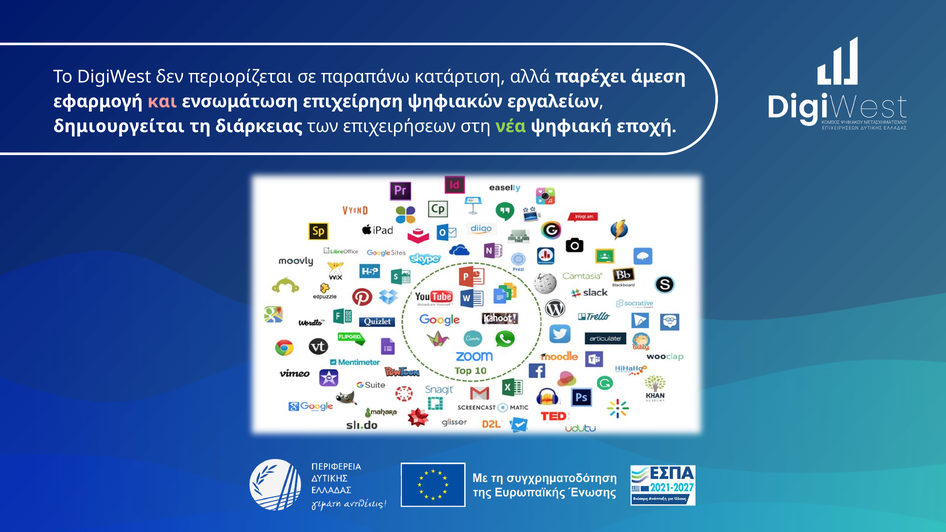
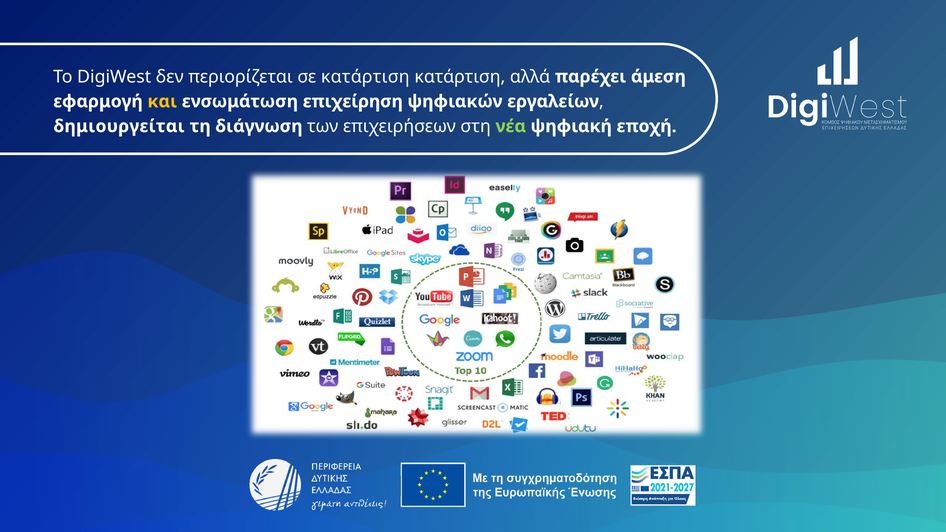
σε παραπάνω: παραπάνω -> κατάρτιση
και colour: pink -> yellow
διάρκειας: διάρκειας -> διάγνωση
